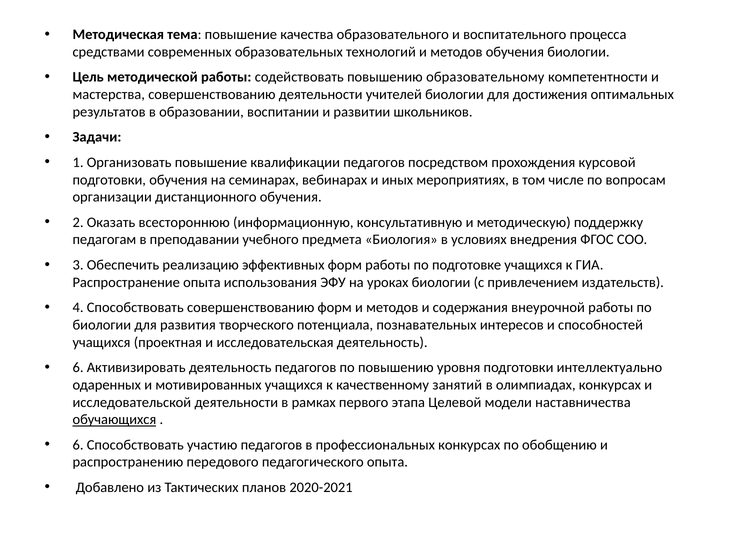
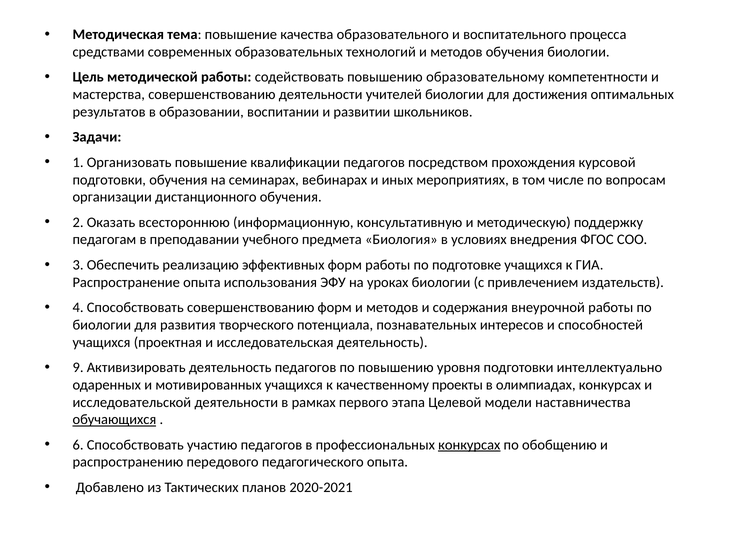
6 at (78, 367): 6 -> 9
занятий: занятий -> проекты
конкурсах at (469, 445) underline: none -> present
